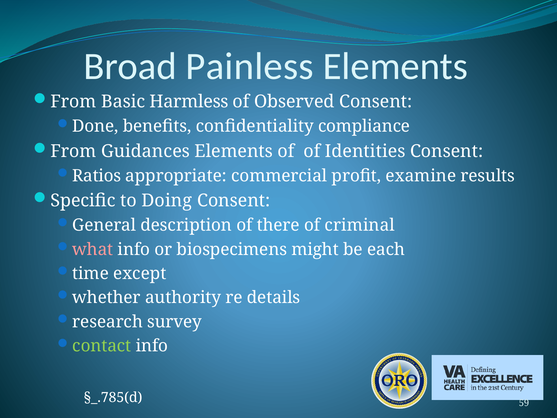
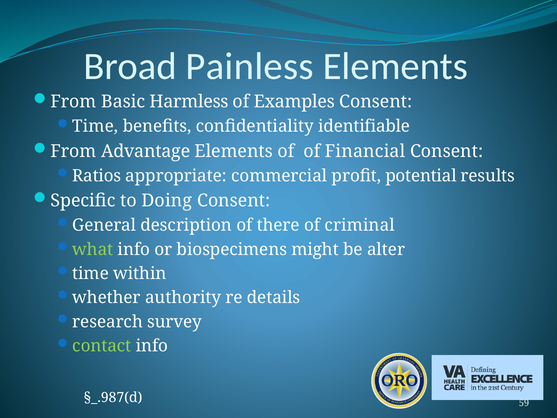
Observed: Observed -> Examples
Done at (95, 126): Done -> Time
compliance: compliance -> identifiable
Guidances: Guidances -> Advantage
Identities: Identities -> Financial
examine: examine -> potential
what colour: pink -> light green
each: each -> alter
except: except -> within
§_.785(d: §_.785(d -> §_.987(d
